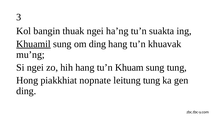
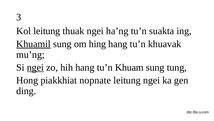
Kol bangin: bangin -> leitung
om ding: ding -> hing
ngei at (35, 67) underline: none -> present
leitung tung: tung -> ngei
